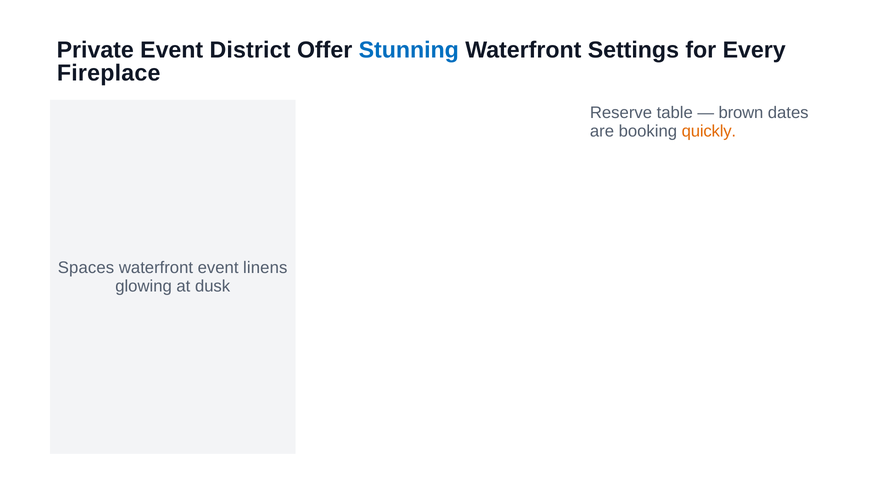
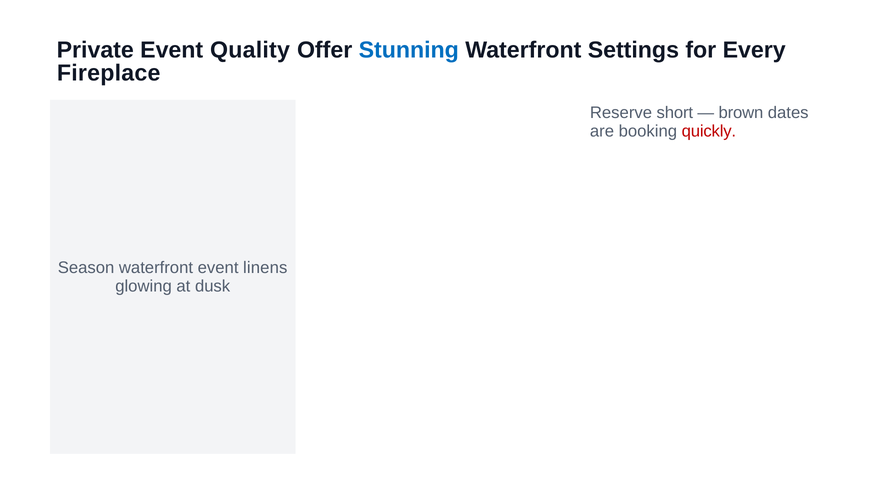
District: District -> Quality
table: table -> short
quickly colour: orange -> red
Spaces: Spaces -> Season
